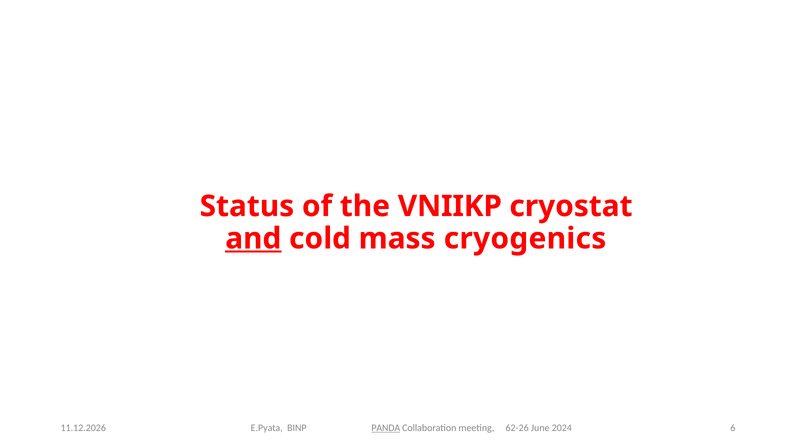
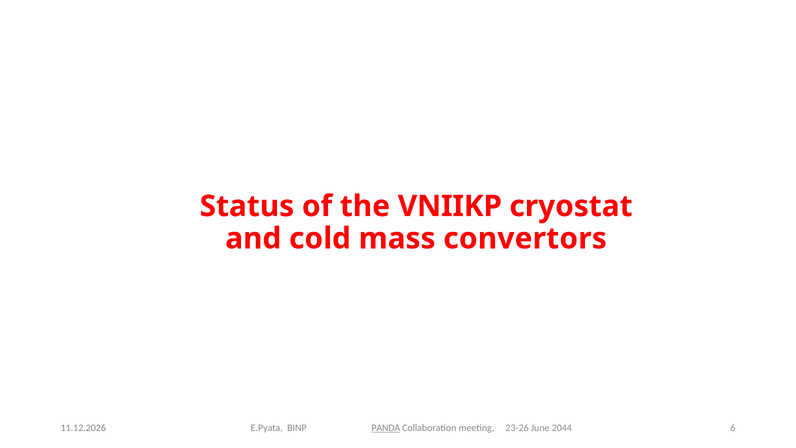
and underline: present -> none
cryogenics: cryogenics -> convertors
62-26: 62-26 -> 23-26
2024: 2024 -> 2044
